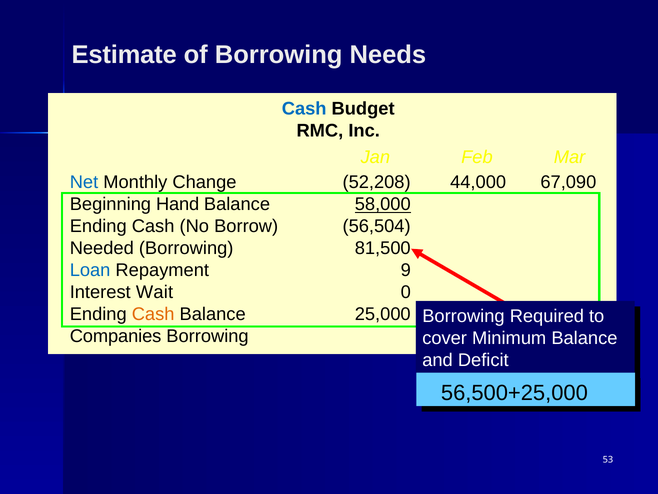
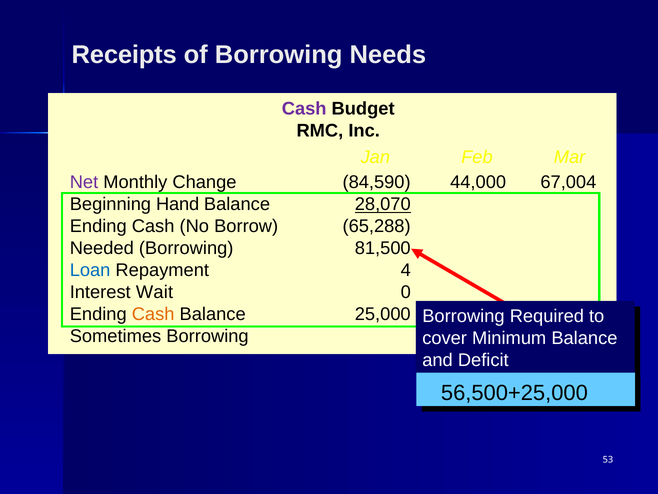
Estimate: Estimate -> Receipts
Cash at (304, 109) colour: blue -> purple
Net colour: blue -> purple
52,208: 52,208 -> 84,590
67,090: 67,090 -> 67,004
58,000: 58,000 -> 28,070
56,504: 56,504 -> 65,288
9: 9 -> 4
Companies: Companies -> Sometimes
